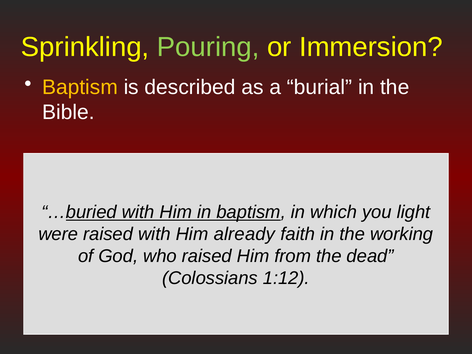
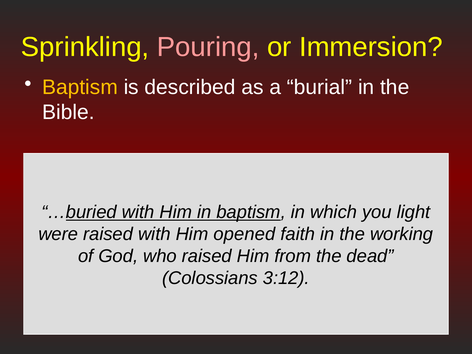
Pouring colour: light green -> pink
already: already -> opened
1:12: 1:12 -> 3:12
